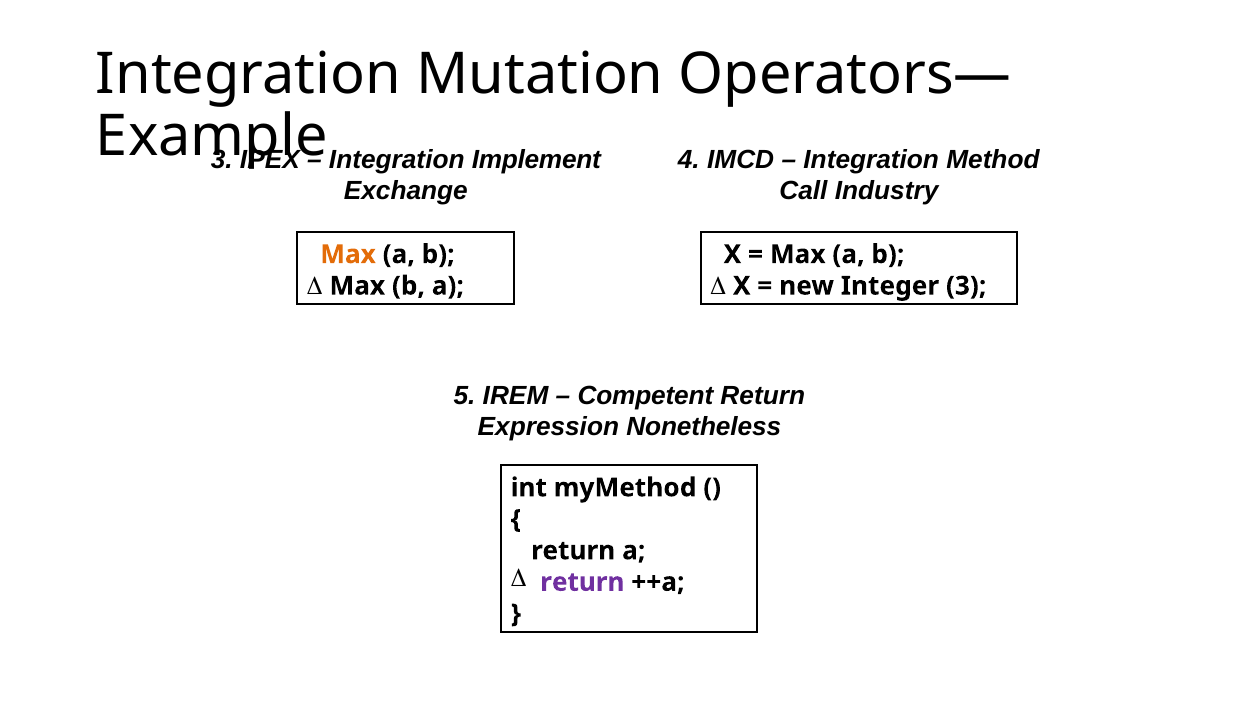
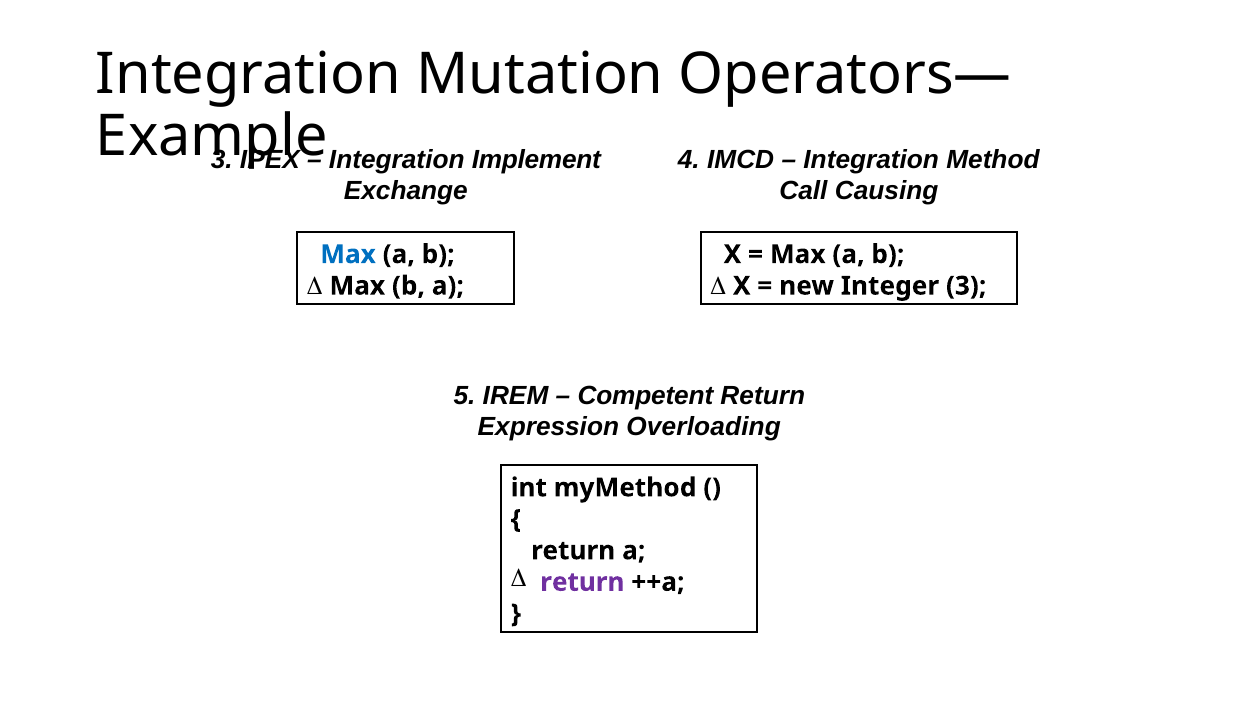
Industry: Industry -> Causing
Max at (348, 255) colour: orange -> blue
Nonetheless: Nonetheless -> Overloading
